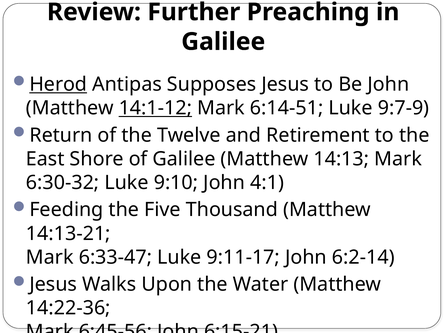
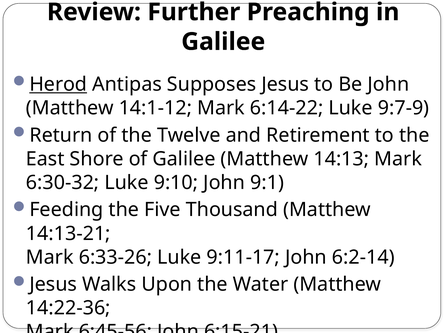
14:1-12 underline: present -> none
6:14-51: 6:14-51 -> 6:14-22
4:1: 4:1 -> 9:1
6:33-47: 6:33-47 -> 6:33-26
